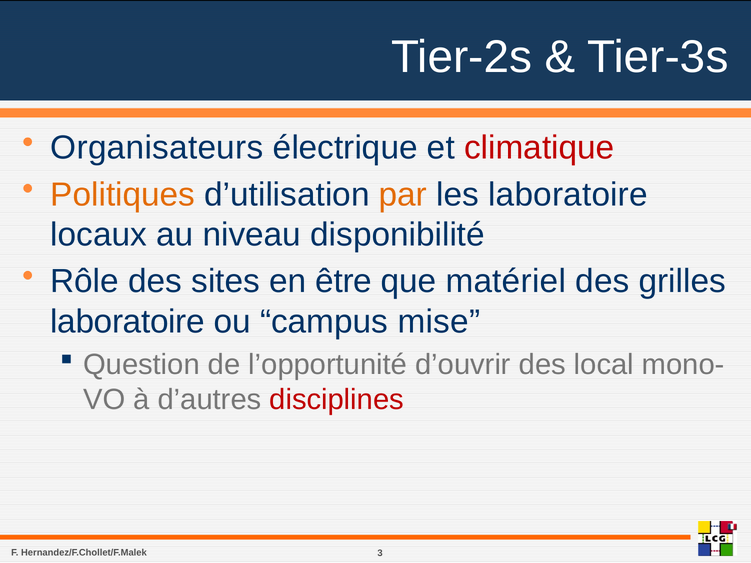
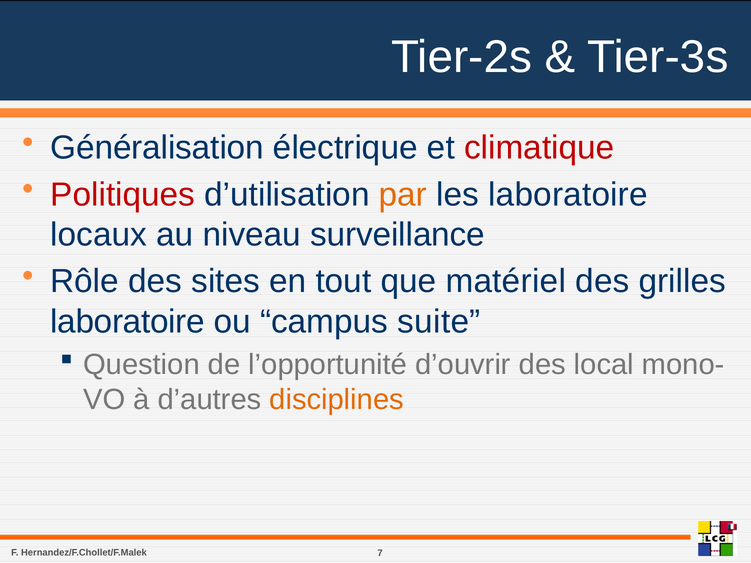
Organisateurs: Organisateurs -> Généralisation
Politiques colour: orange -> red
disponibilité: disponibilité -> surveillance
être: être -> tout
mise: mise -> suite
disciplines colour: red -> orange
3: 3 -> 7
